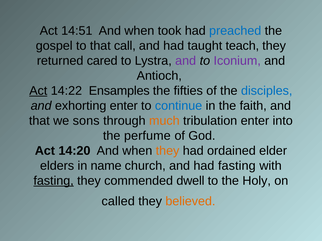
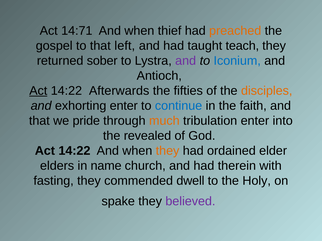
14:51: 14:51 -> 14:71
took: took -> thief
preached colour: blue -> orange
call: call -> left
cared: cared -> sober
Iconium colour: purple -> blue
Ensamples: Ensamples -> Afterwards
disciples colour: blue -> orange
sons: sons -> pride
perfume: perfume -> revealed
14:20 at (74, 151): 14:20 -> 14:22
had fasting: fasting -> therein
fasting at (54, 181) underline: present -> none
called: called -> spake
believed colour: orange -> purple
